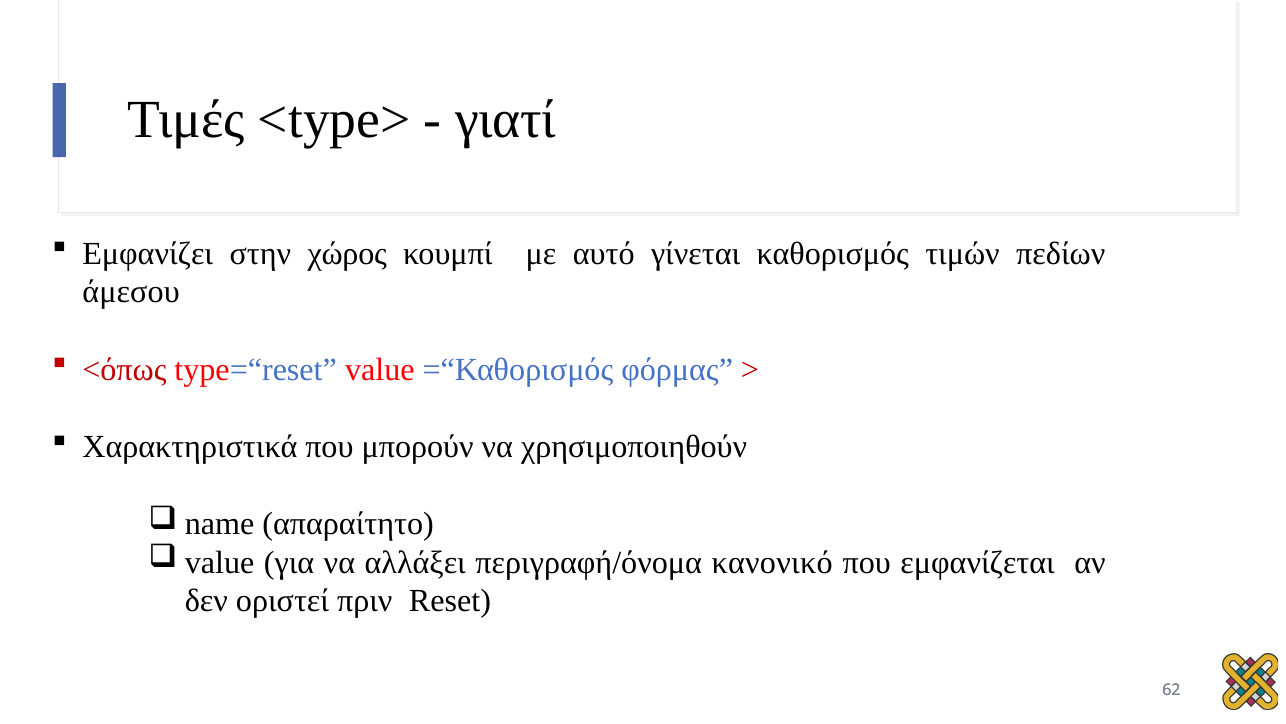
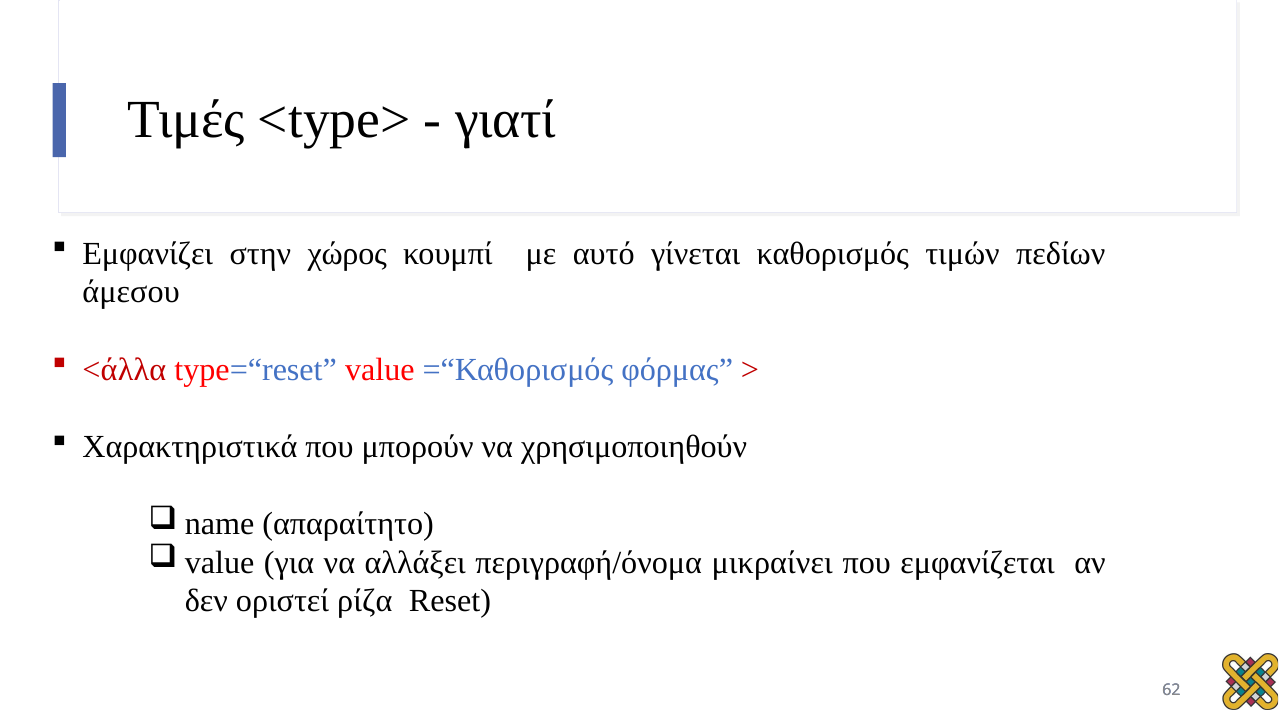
<όπως: <όπως -> <άλλα
κανονικό: κανονικό -> μικραίνει
πριν: πριν -> ρίζα
